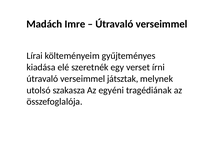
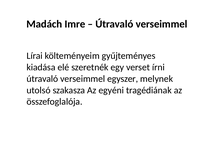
játsztak: játsztak -> egyszer
